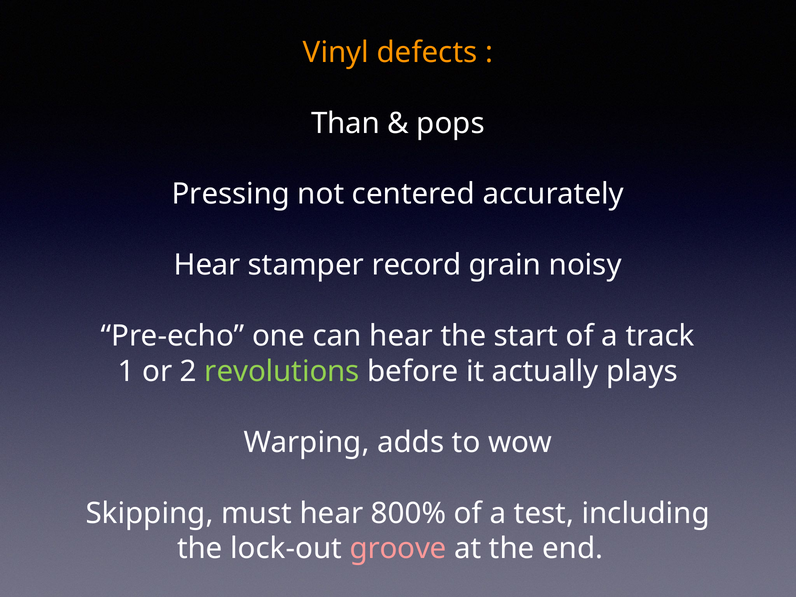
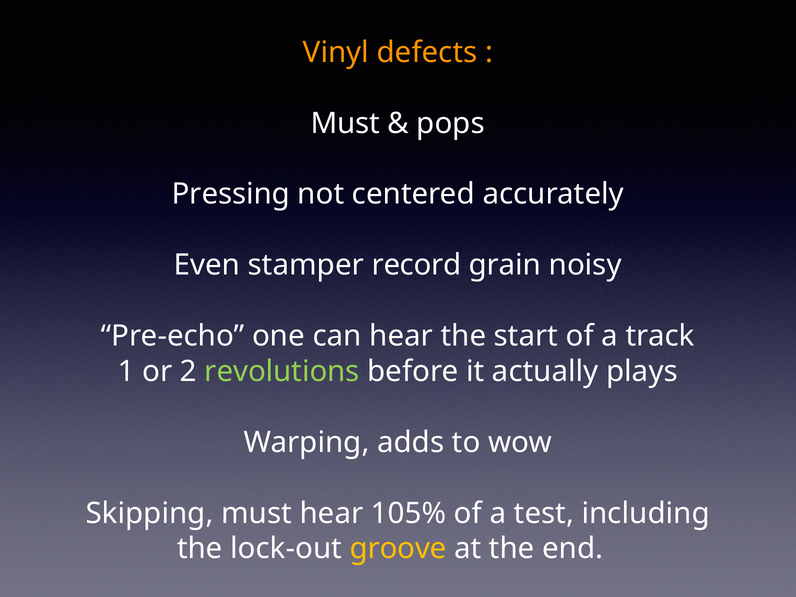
Than at (345, 123): Than -> Must
Hear at (207, 265): Hear -> Even
800%: 800% -> 105%
groove colour: pink -> yellow
